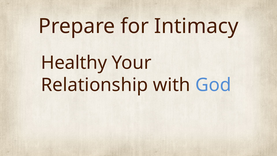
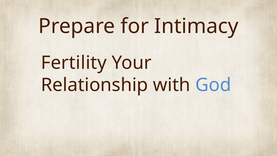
Healthy: Healthy -> Fertility
